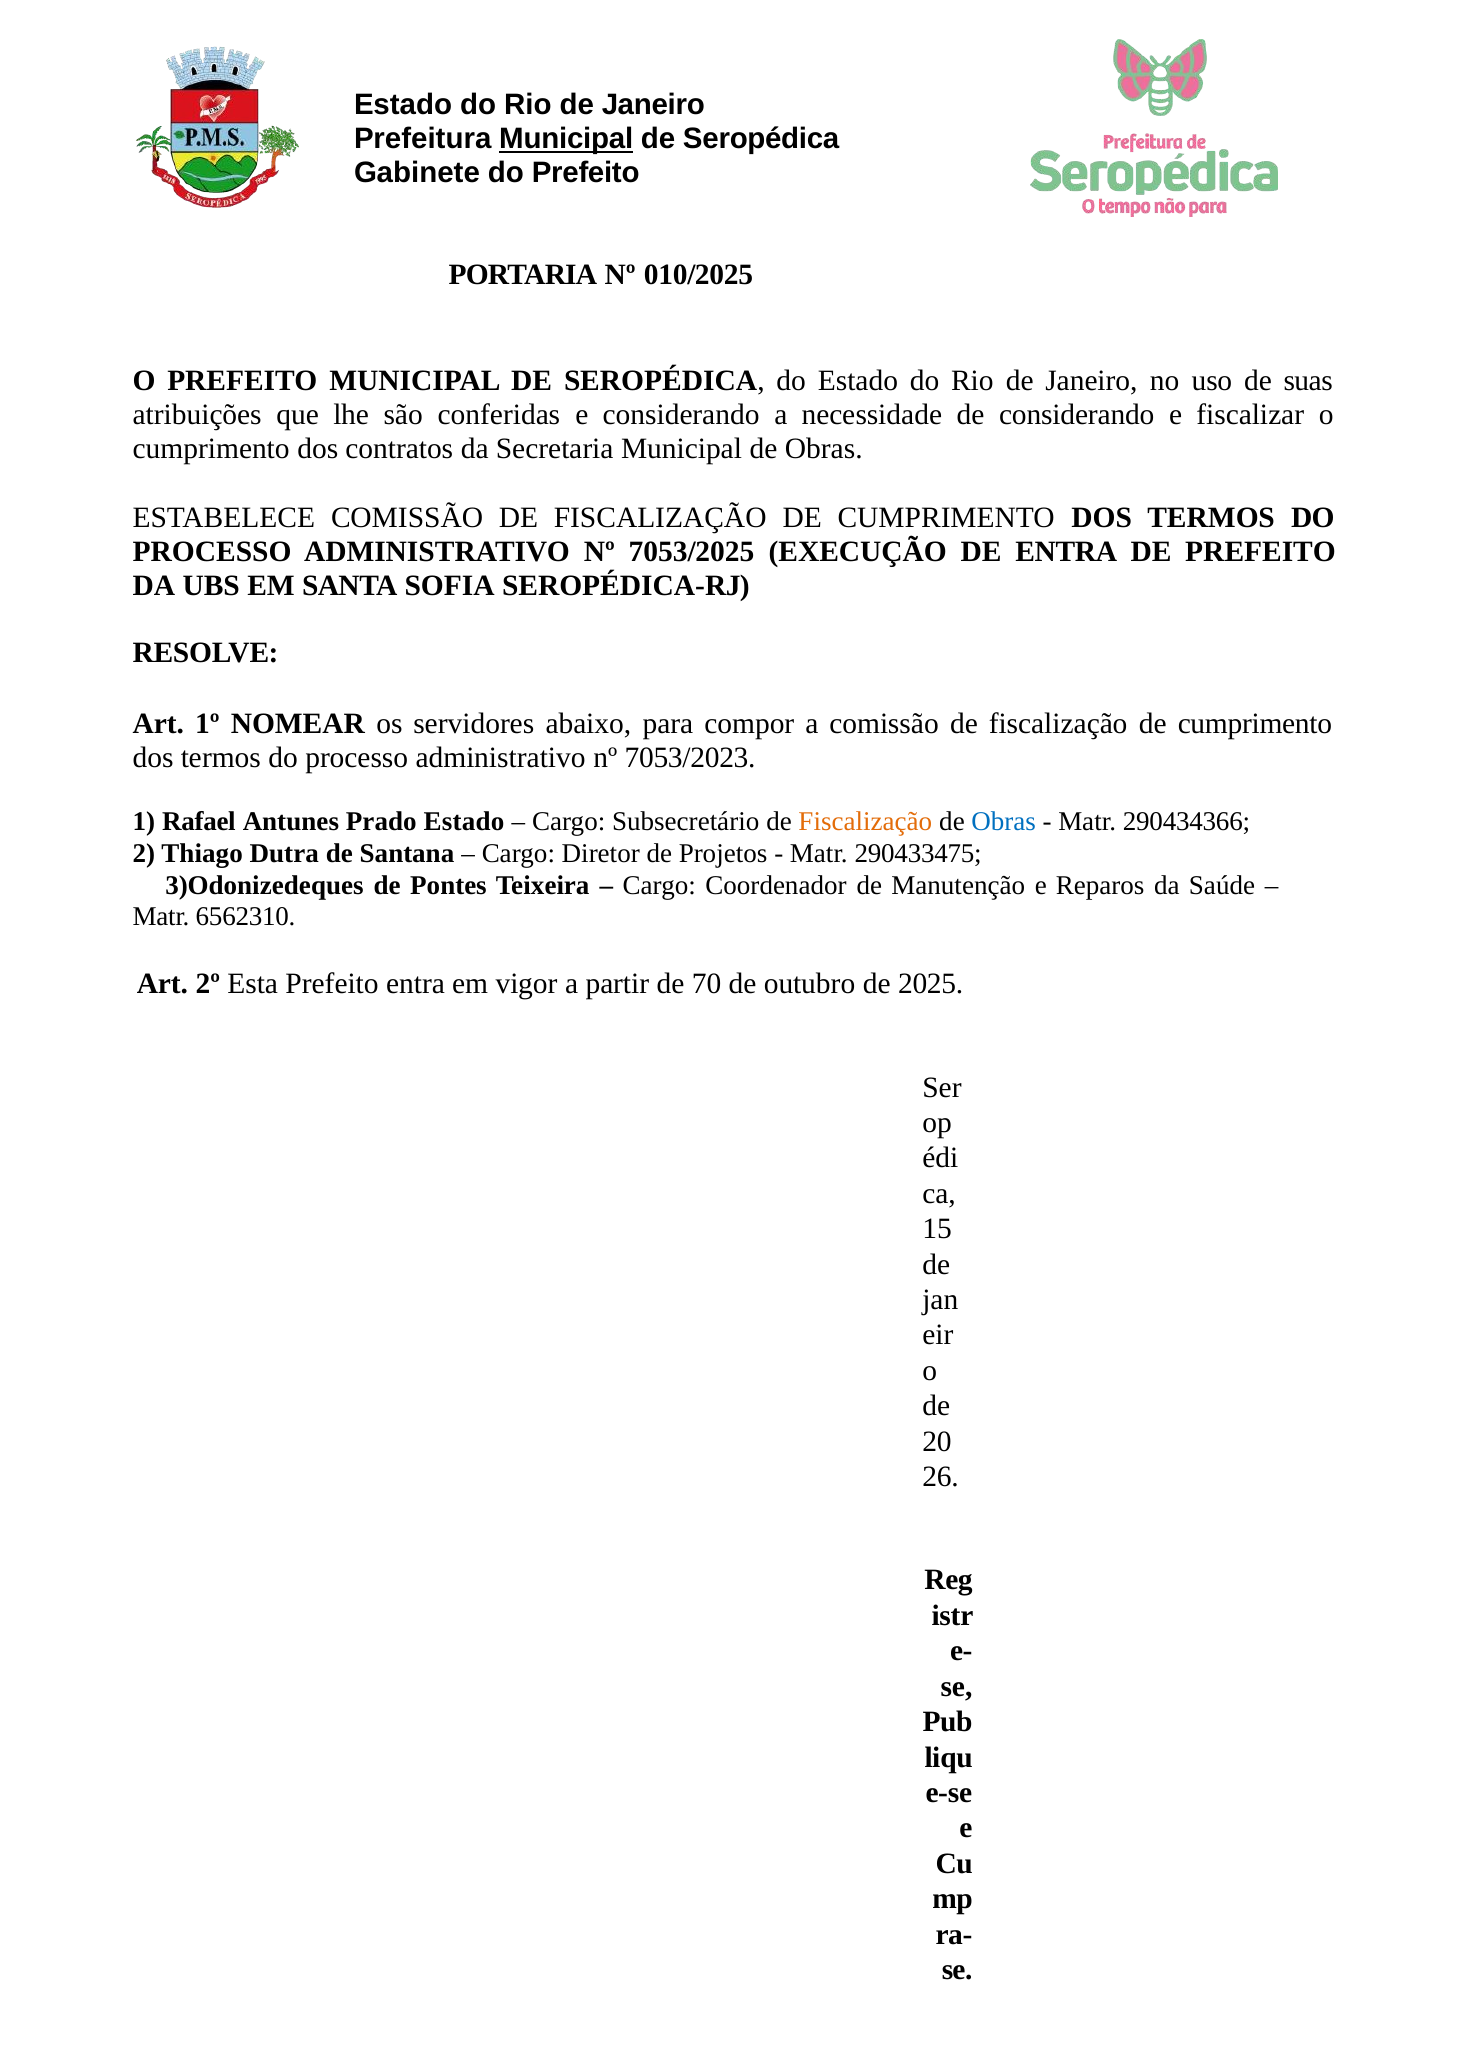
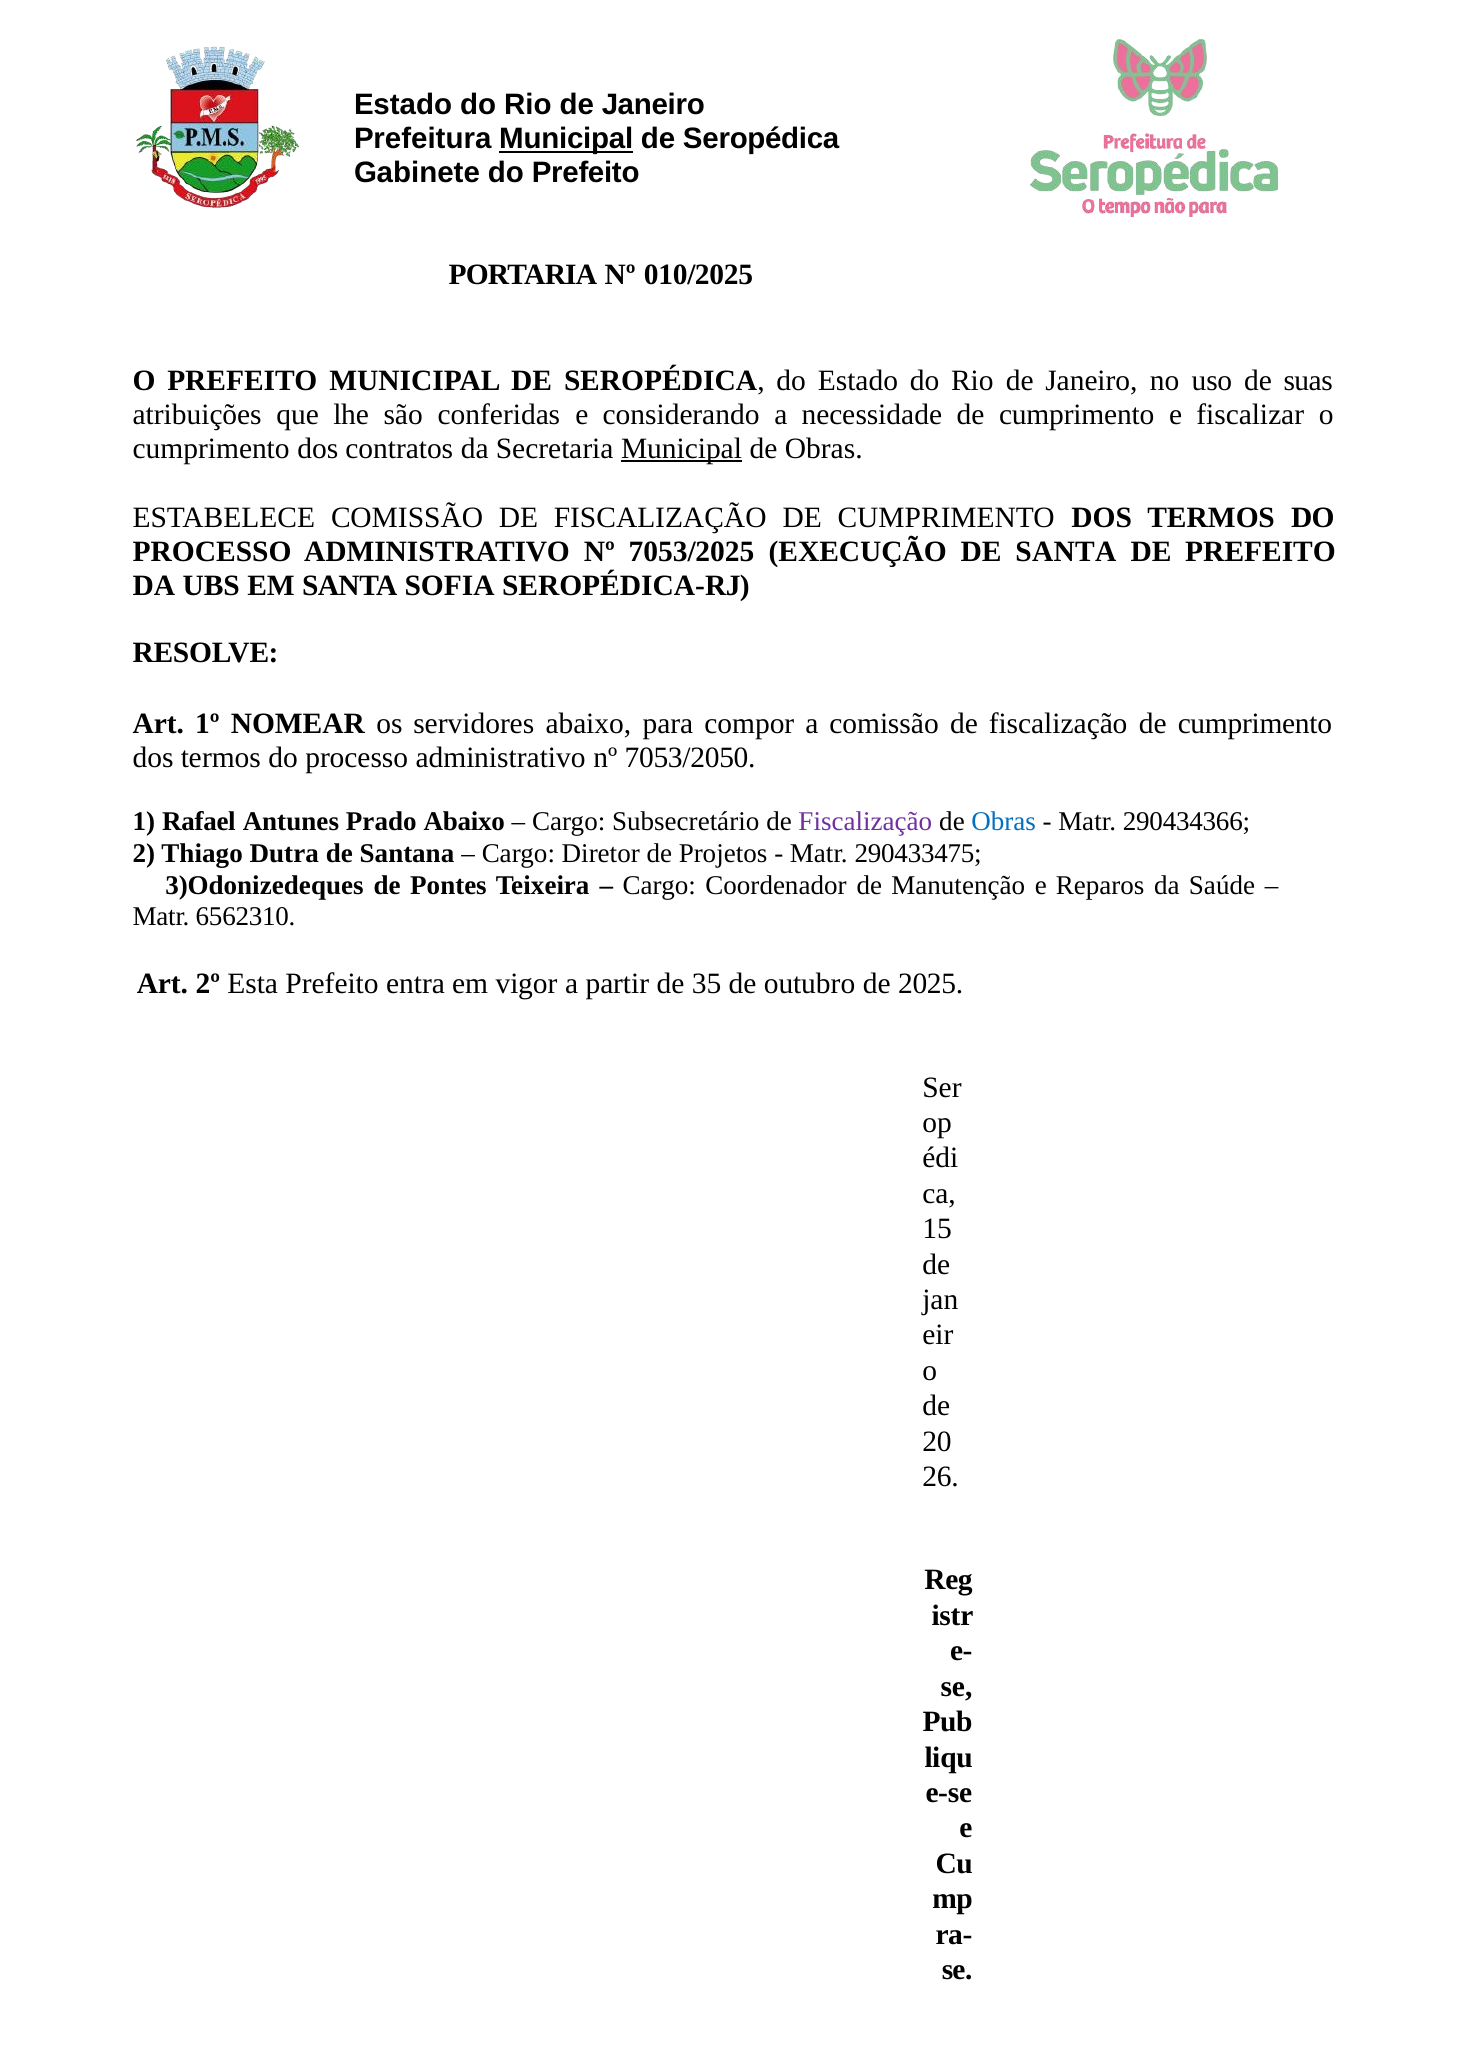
necessidade de considerando: considerando -> cumprimento
Municipal at (681, 449) underline: none -> present
DE ENTRA: ENTRA -> SANTA
7053/2023: 7053/2023 -> 7053/2050
Prado Estado: Estado -> Abaixo
Fiscalização at (865, 822) colour: orange -> purple
70: 70 -> 35
